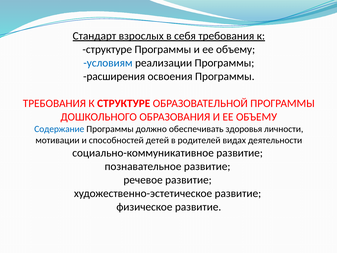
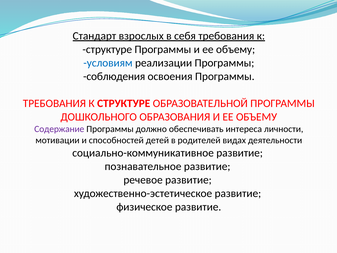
расширения: расширения -> соблюдения
Содержание colour: blue -> purple
здоровья: здоровья -> интереса
